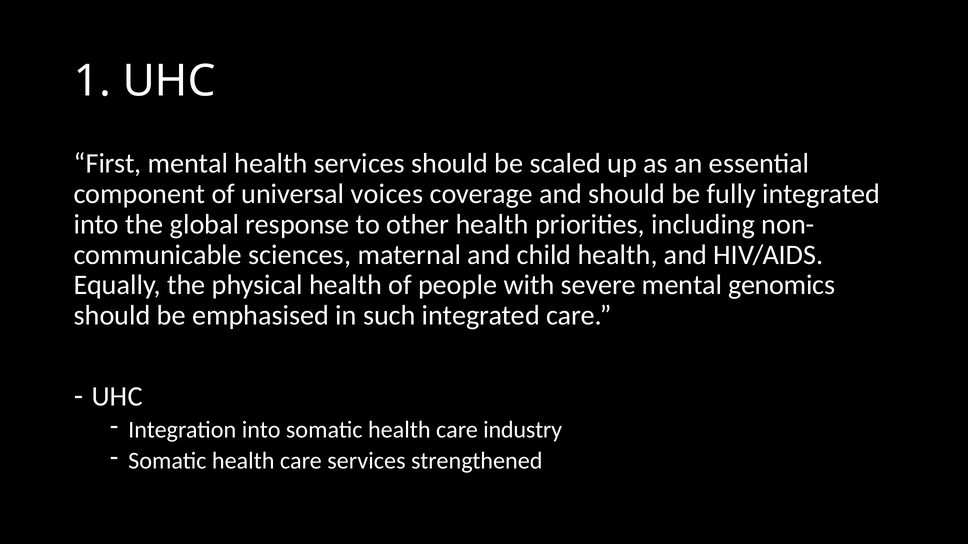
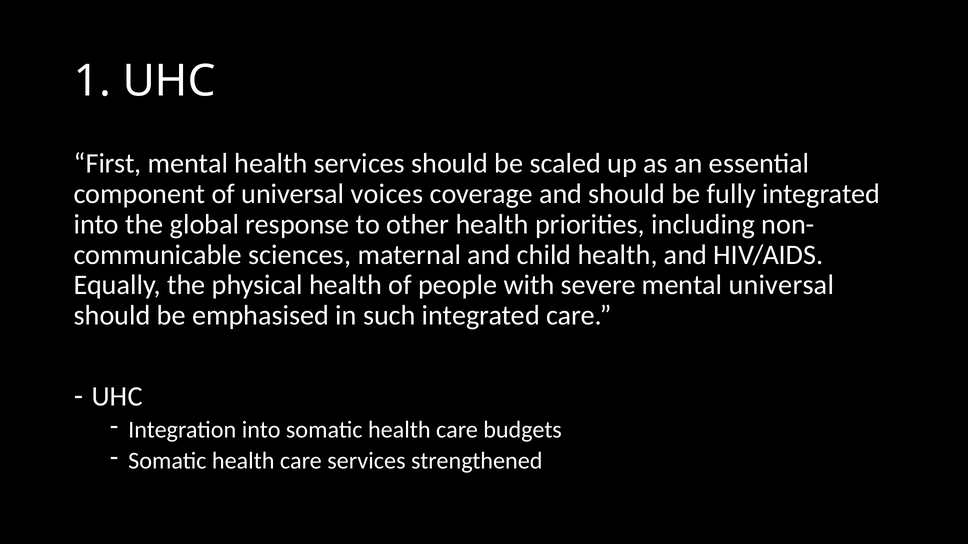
mental genomics: genomics -> universal
industry: industry -> budgets
